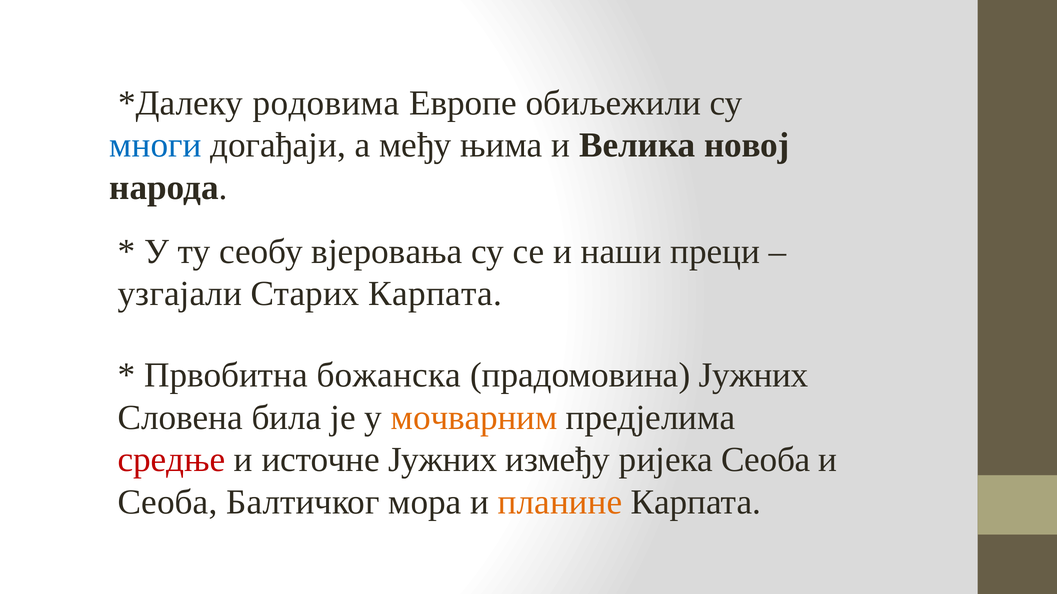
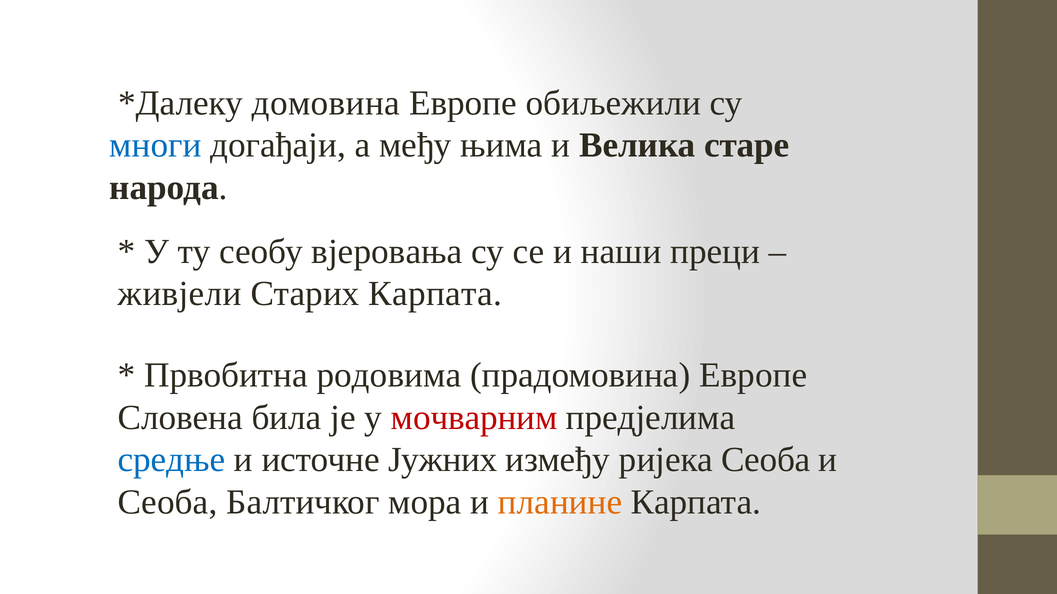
родовима: родовима -> домовина
новој: новој -> старе
узгајали: узгајали -> живјели
божанска: божанска -> родовима
прадомовина Јужних: Јужних -> Европе
мочварним colour: orange -> red
средње colour: red -> blue
